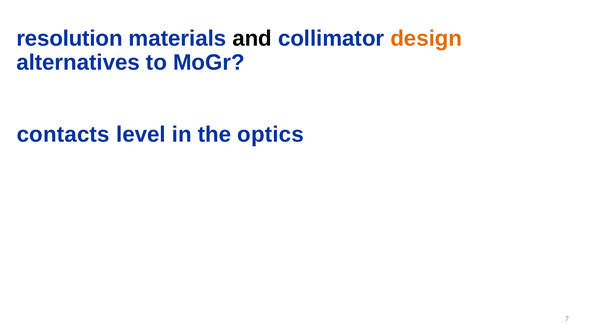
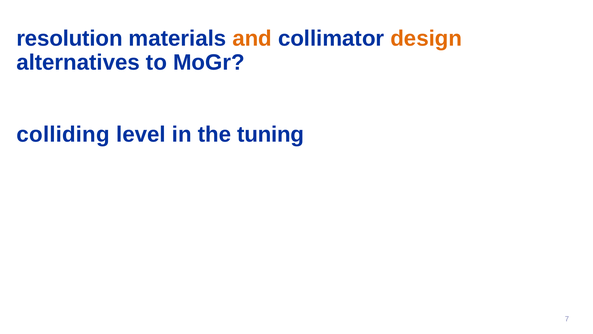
and colour: black -> orange
contacts: contacts -> colliding
optics: optics -> tuning
